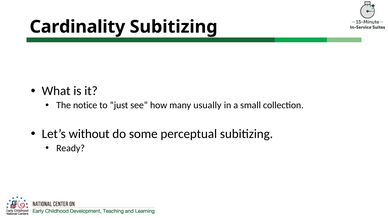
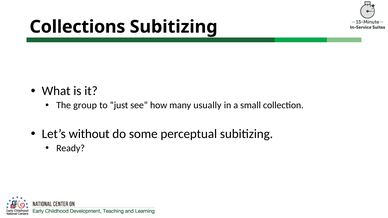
Cardinality: Cardinality -> Collections
notice: notice -> group
